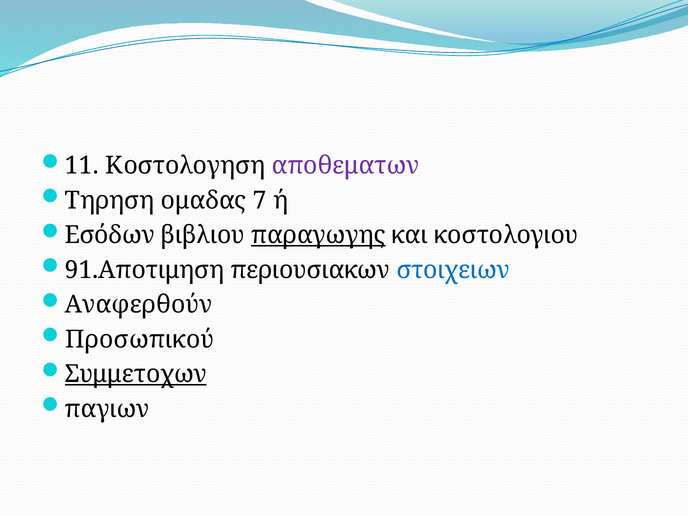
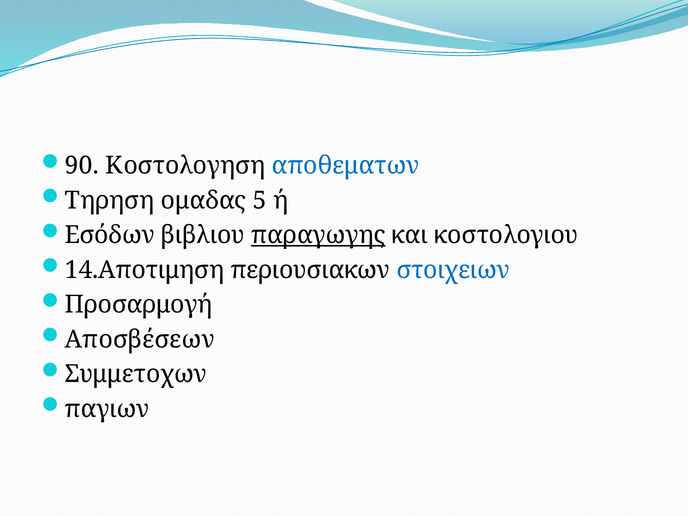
11: 11 -> 90
αποθεματων colour: purple -> blue
7: 7 -> 5
91.Αποτιμηση: 91.Αποτιμηση -> 14.Αποτιμηση
Αναφερθούν: Αναφερθούν -> Προσαρμογή
Προσωπικού: Προσωπικού -> Αποσβέσεων
Συμμετοχων underline: present -> none
